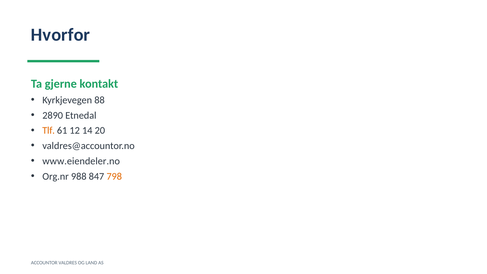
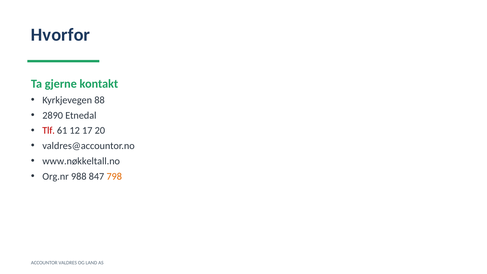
Tlf colour: orange -> red
14: 14 -> 17
www.eiendeler.no: www.eiendeler.no -> www.nøkkeltall.no
